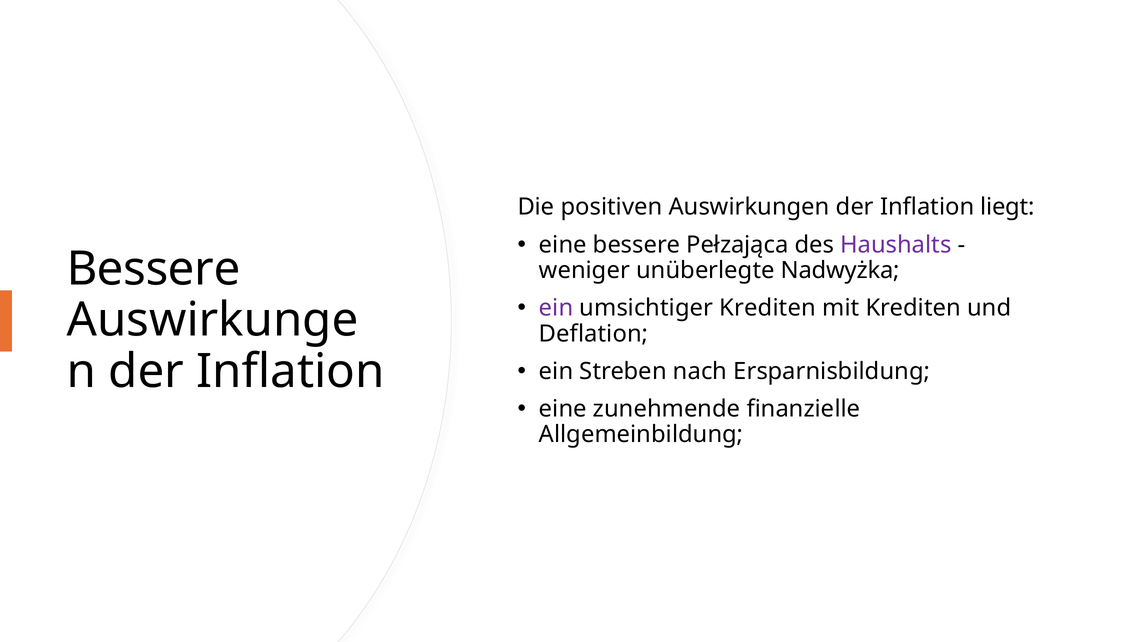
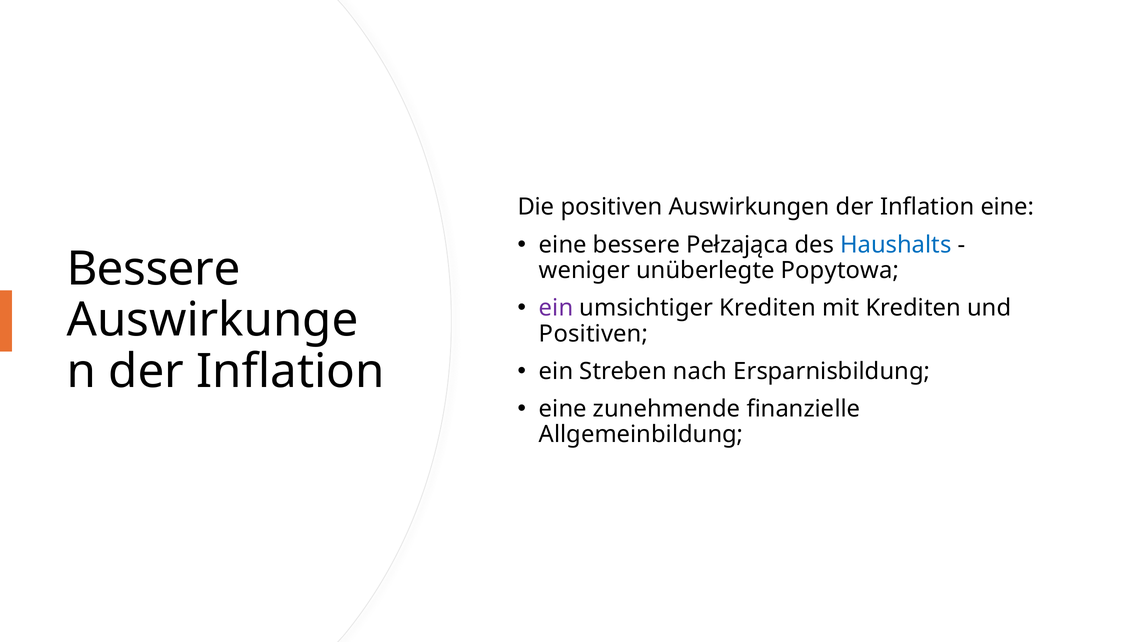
Inflation liegt: liegt -> eine
Haushalts colour: purple -> blue
Nadwyżka: Nadwyżka -> Popytowa
Deflation at (594, 334): Deflation -> Positiven
